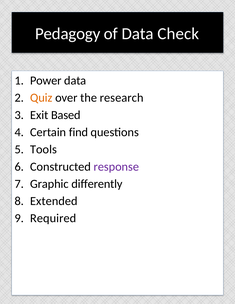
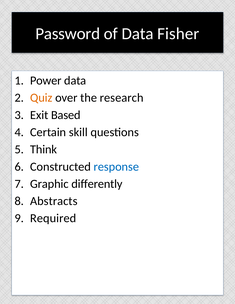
Pedagogy: Pedagogy -> Password
Check: Check -> Fisher
find: find -> skill
Tools: Tools -> Think
response colour: purple -> blue
Extended: Extended -> Abstracts
